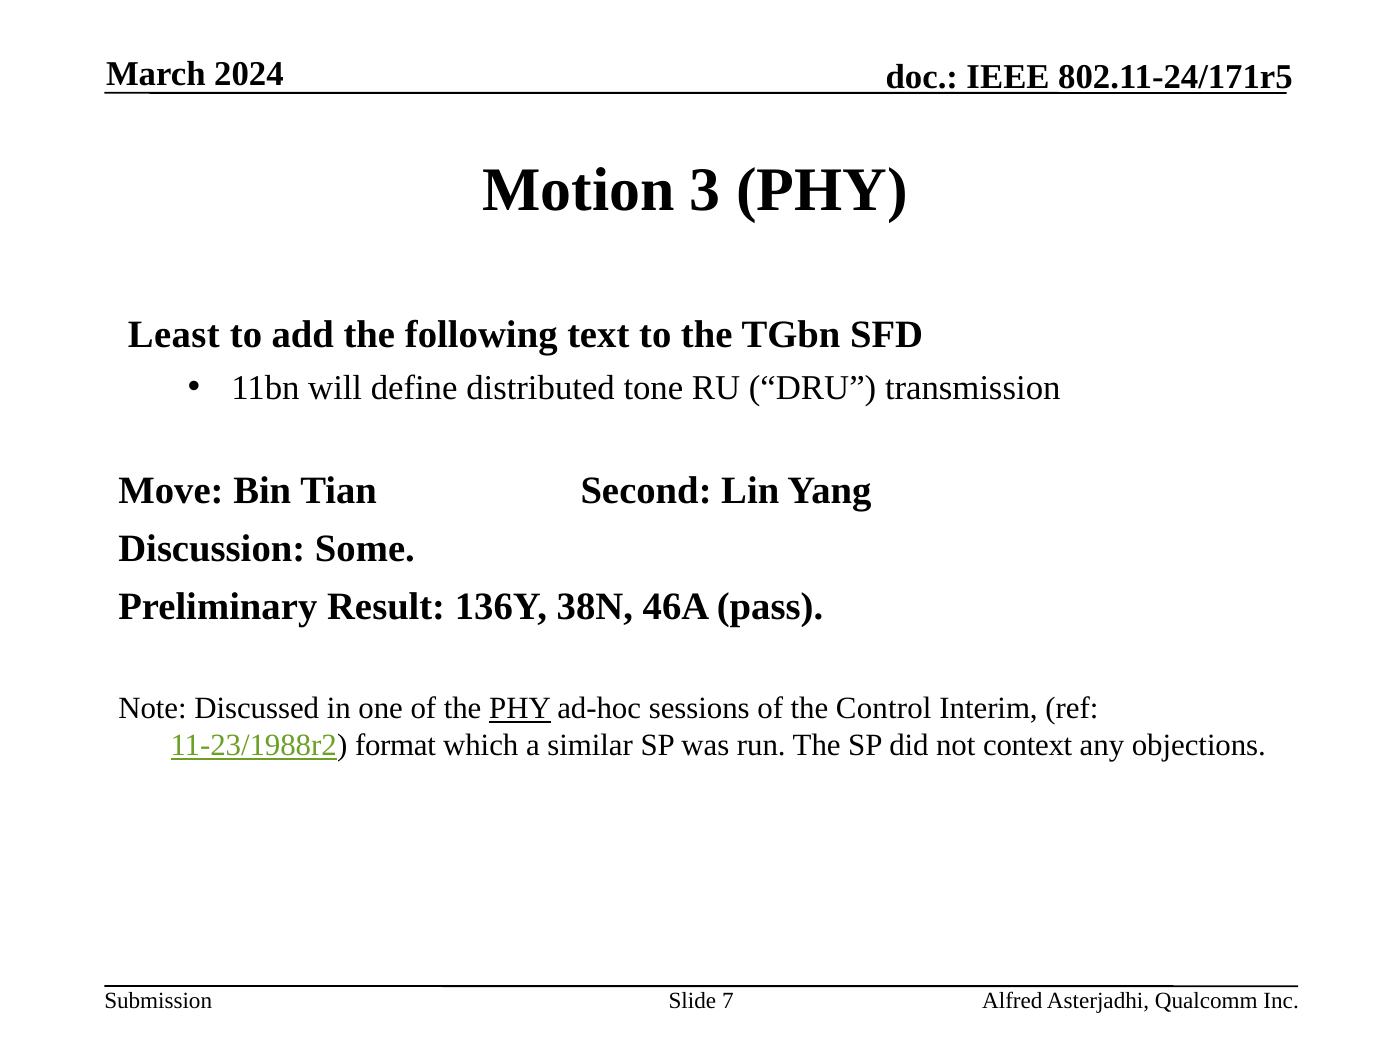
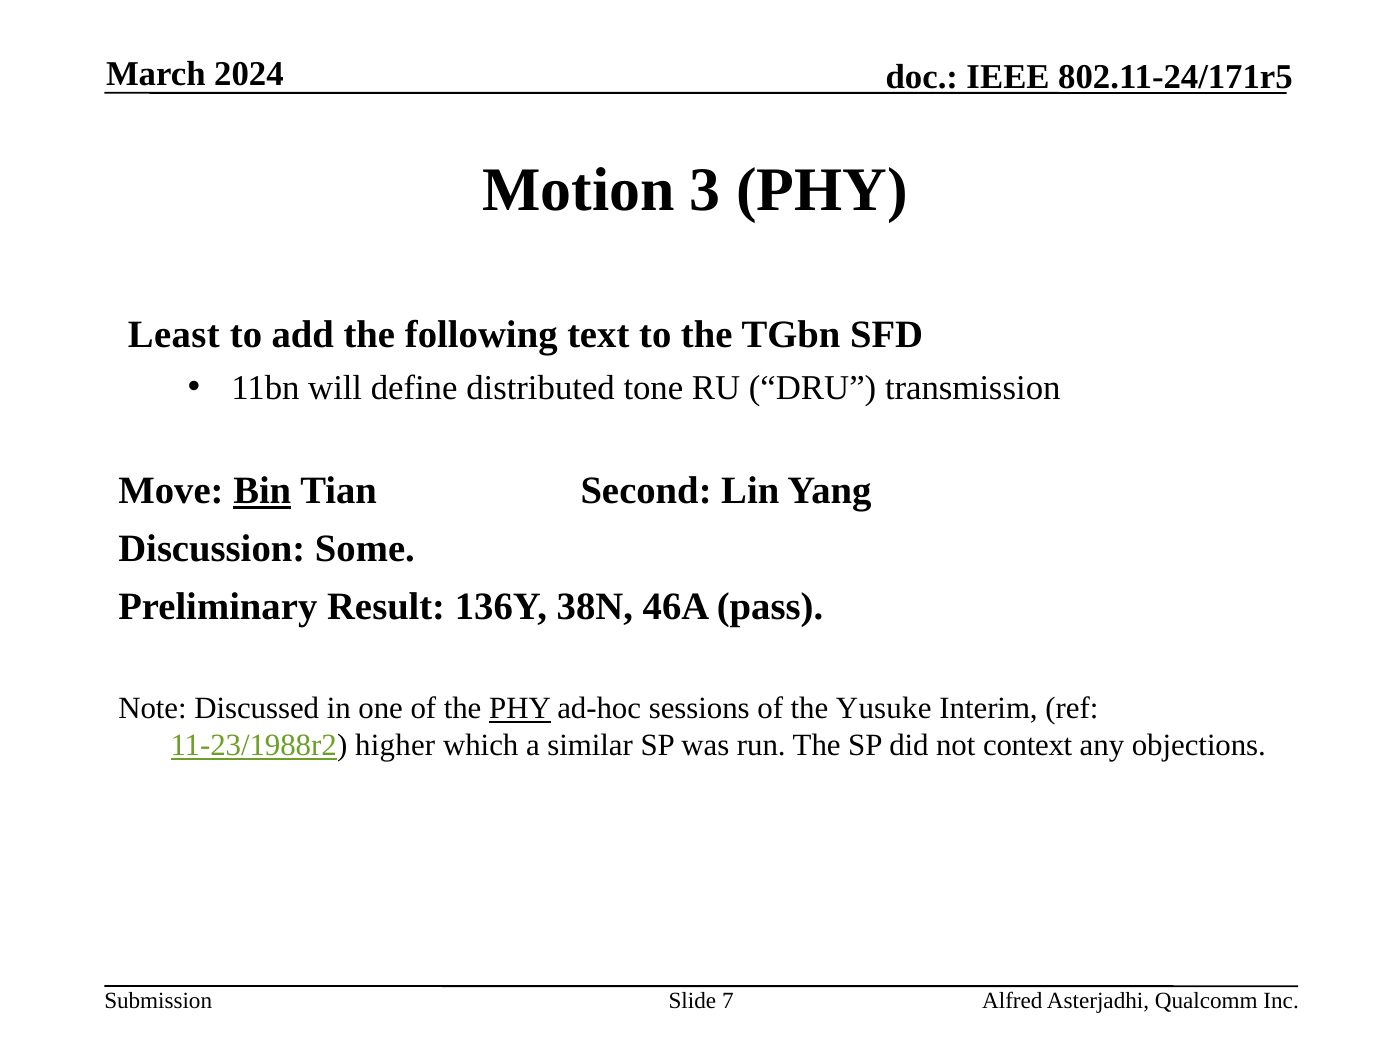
Bin underline: none -> present
Control: Control -> Yusuke
format: format -> higher
